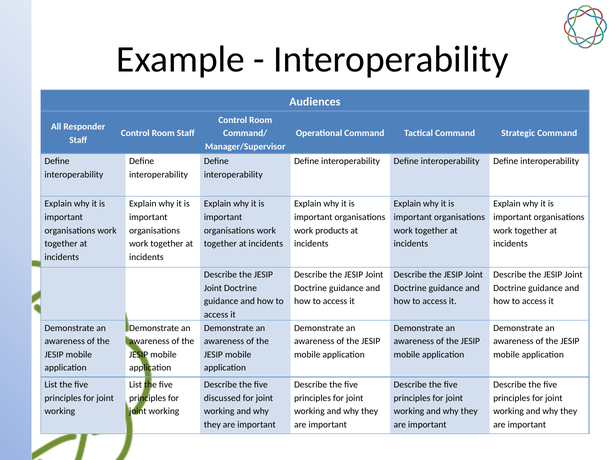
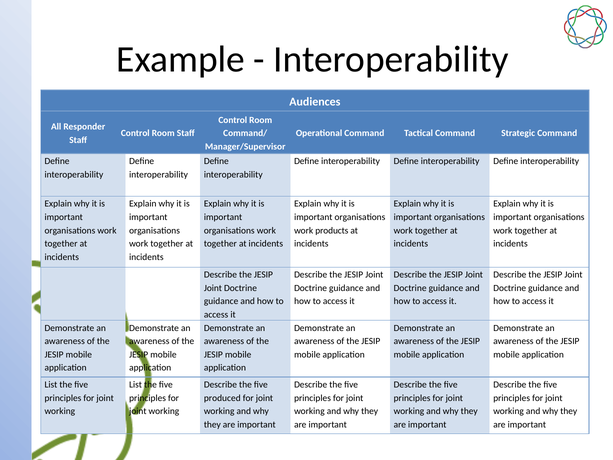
discussed: discussed -> produced
